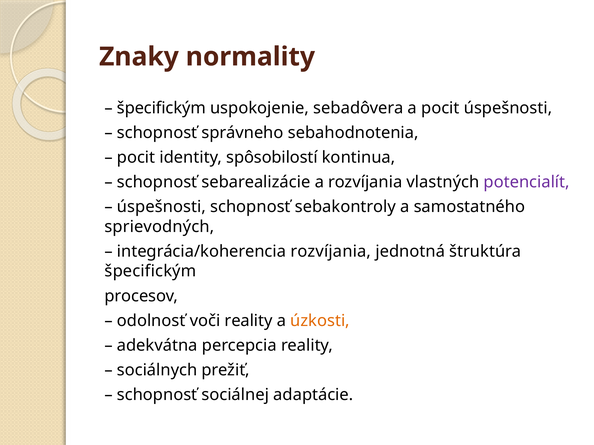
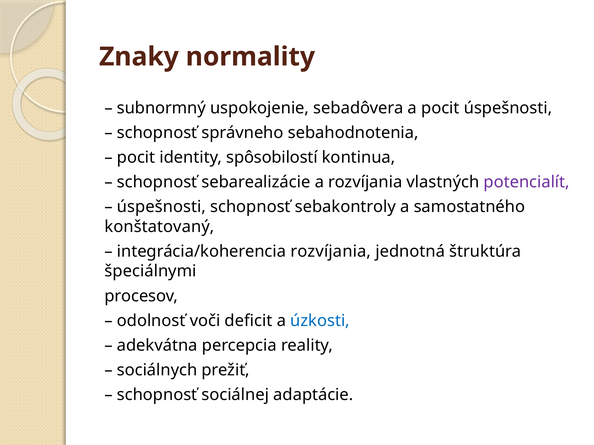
špecifickým at (161, 108): špecifickým -> subnormný
sprievodných: sprievodných -> konštatovaný
špecifickým at (150, 271): špecifickým -> špeciálnymi
voči reality: reality -> deficit
úzkosti colour: orange -> blue
